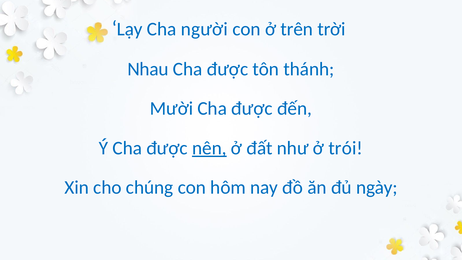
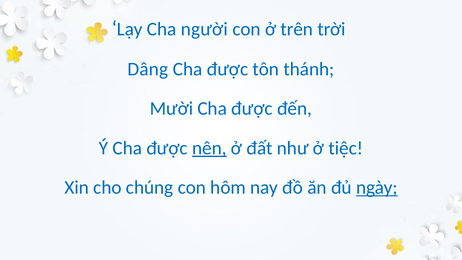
Nhau: Nhau -> Dâng
trói: trói -> tiệc
ngày underline: none -> present
